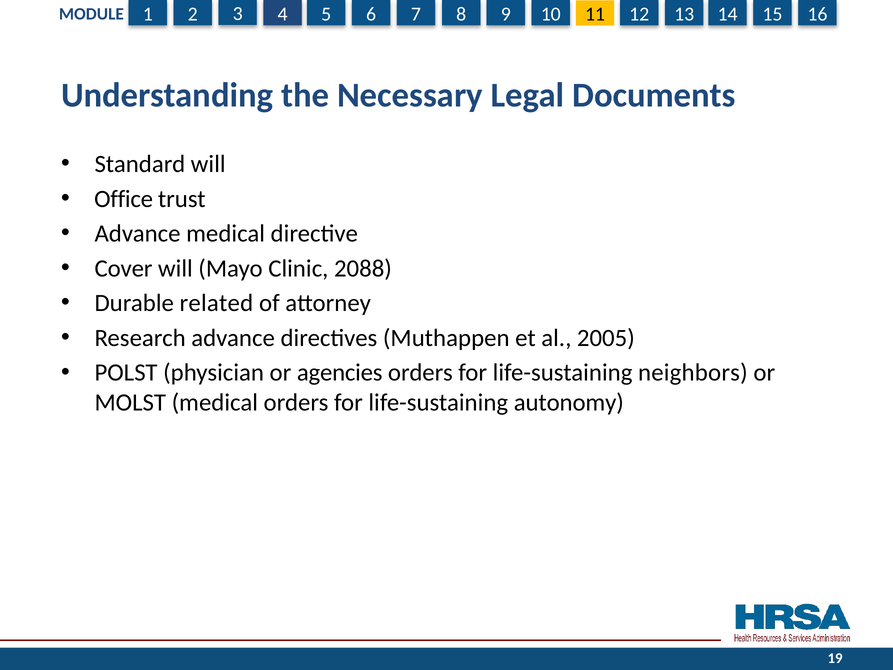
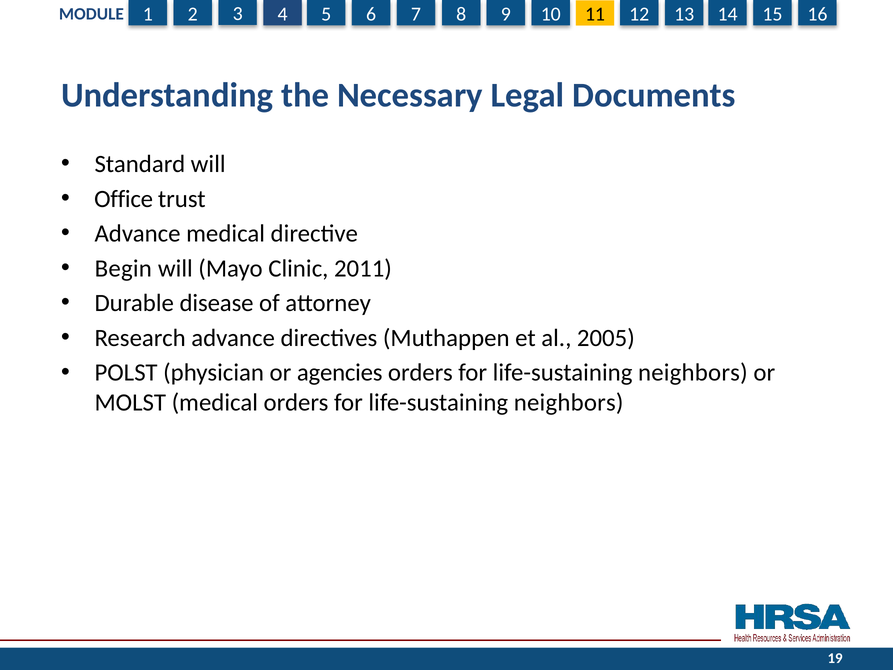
Cover: Cover -> Begin
2088: 2088 -> 2011
related: related -> disease
autonomy at (569, 402): autonomy -> neighbors
